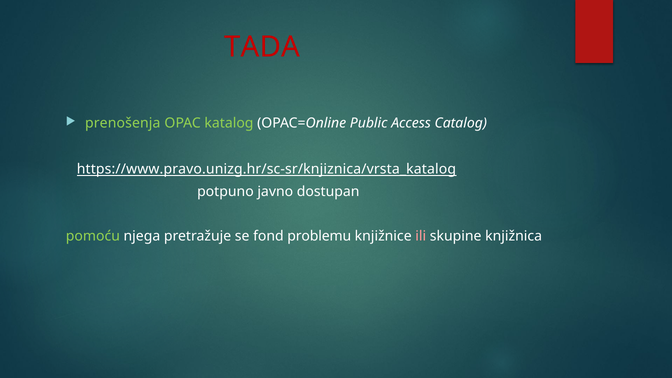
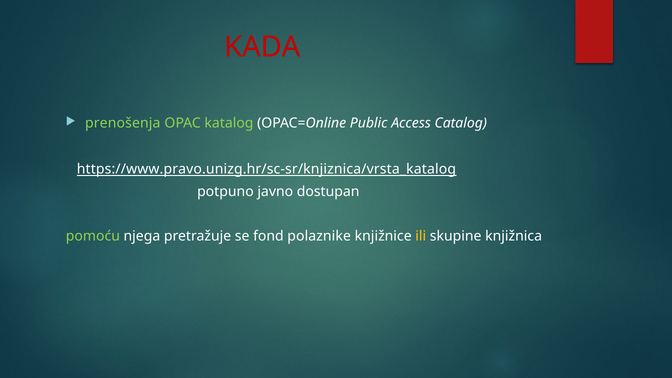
TADA: TADA -> KADA
problemu: problemu -> polaznike
ili colour: pink -> yellow
